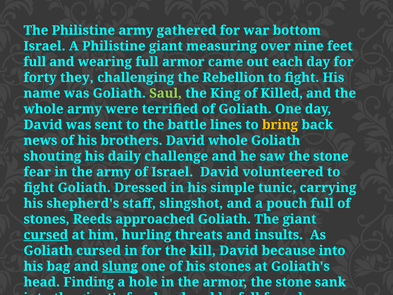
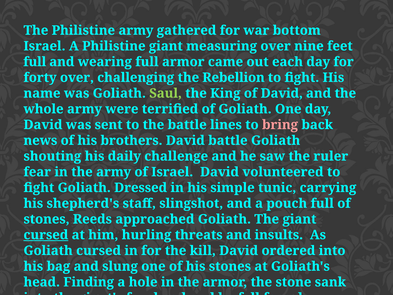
forty they: they -> over
of Killed: Killed -> David
bring colour: yellow -> pink
David whole: whole -> battle
saw the stone: stone -> ruler
because: because -> ordered
slung underline: present -> none
